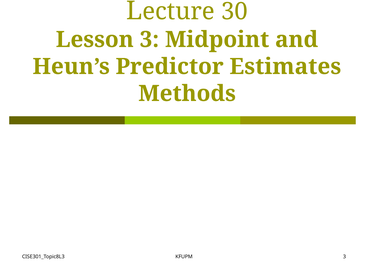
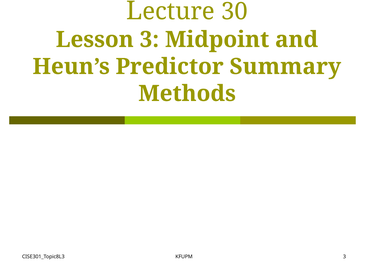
Estimates: Estimates -> Summary
